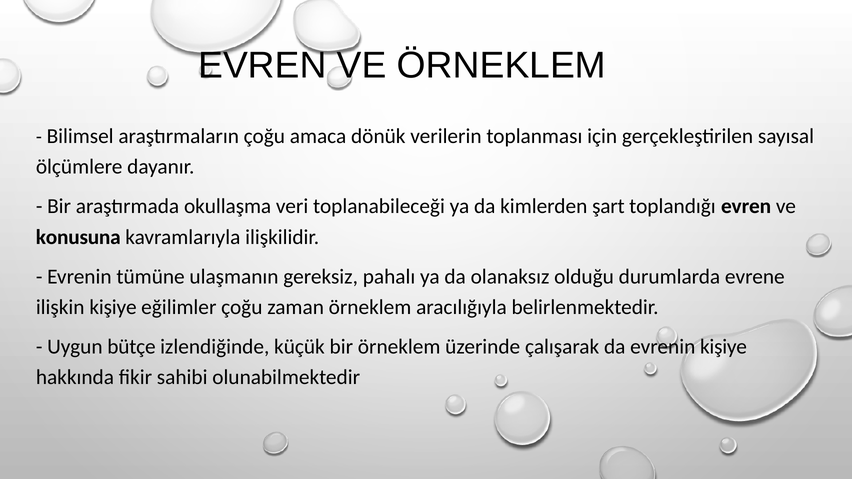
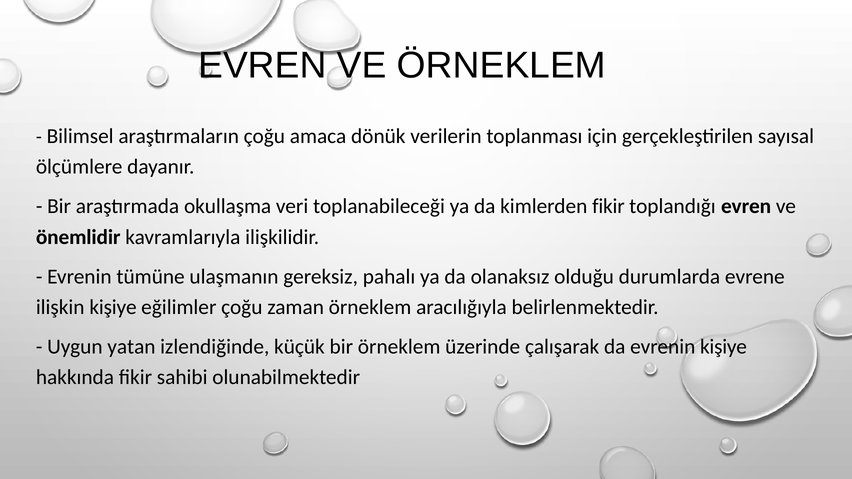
kimlerden şart: şart -> fikir
konusuna: konusuna -> önemlidir
bütçe: bütçe -> yatan
